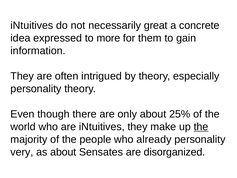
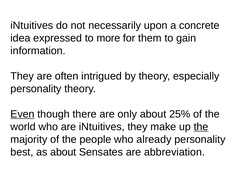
great: great -> upon
Even underline: none -> present
very: very -> best
disorganized: disorganized -> abbreviation
